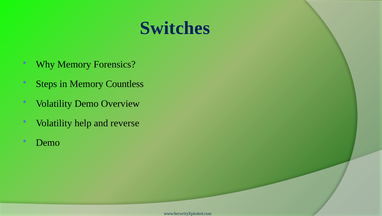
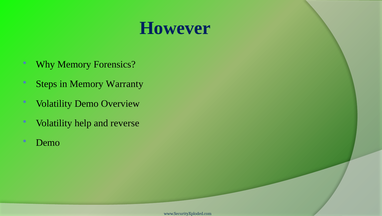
Switches: Switches -> However
Countless: Countless -> Warranty
